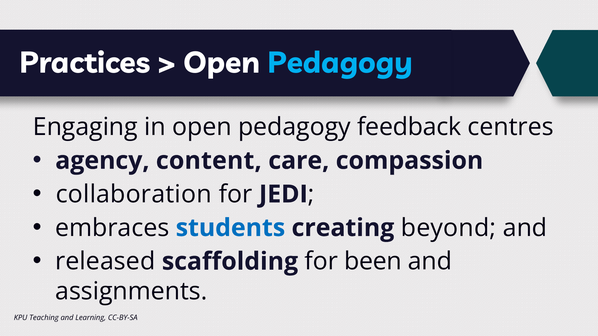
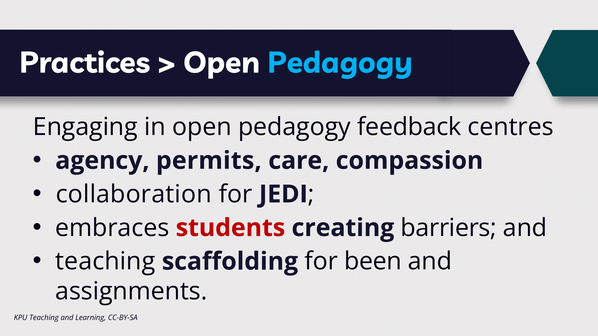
content: content -> permits
students colour: blue -> red
beyond: beyond -> barriers
released at (105, 262): released -> teaching
